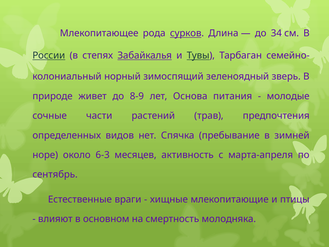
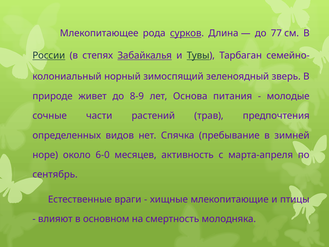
34: 34 -> 77
6-3: 6-3 -> 6-0
